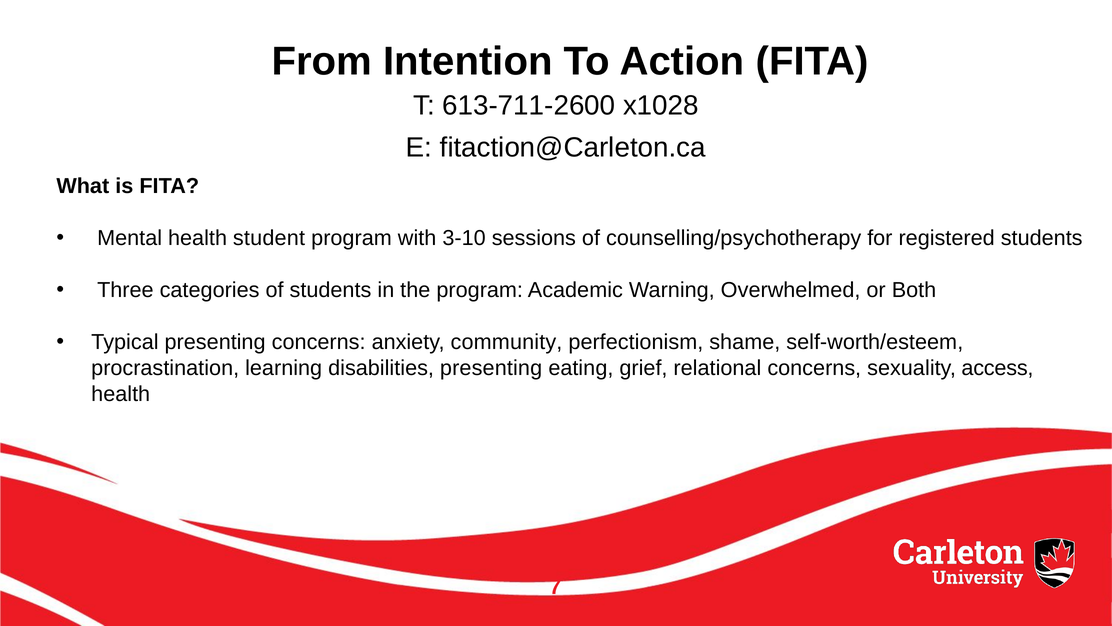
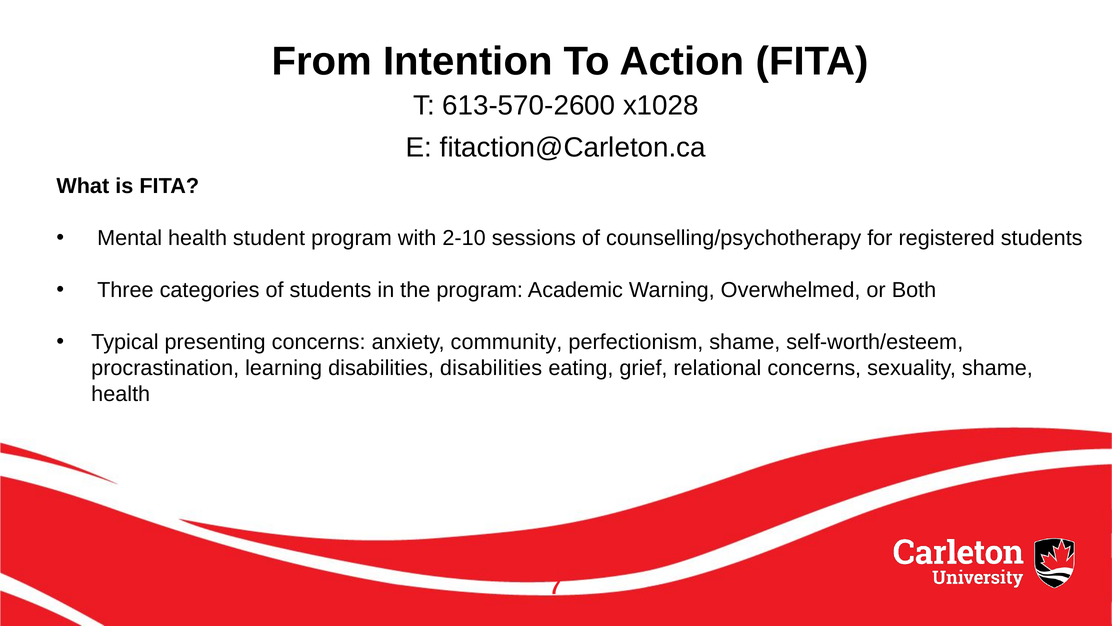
613-711-2600: 613-711-2600 -> 613-570-2600
3-10: 3-10 -> 2-10
disabilities presenting: presenting -> disabilities
sexuality access: access -> shame
